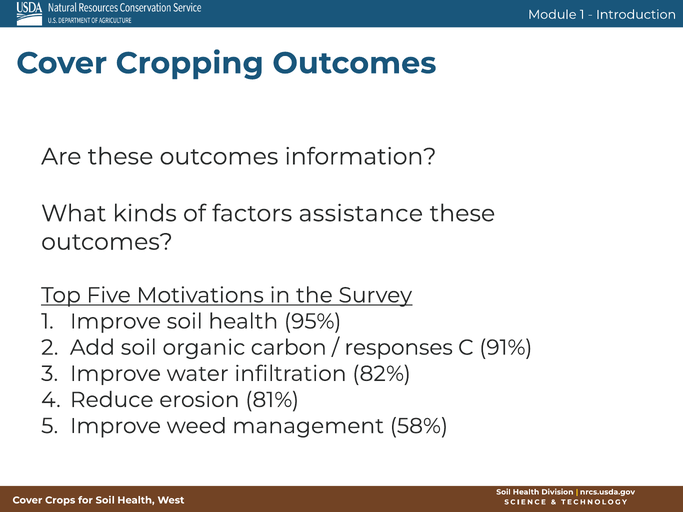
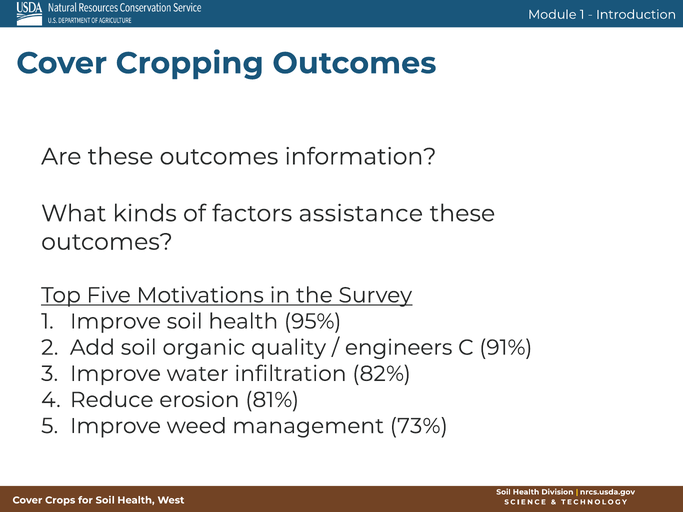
carbon: carbon -> quality
responses: responses -> engineers
58%: 58% -> 73%
